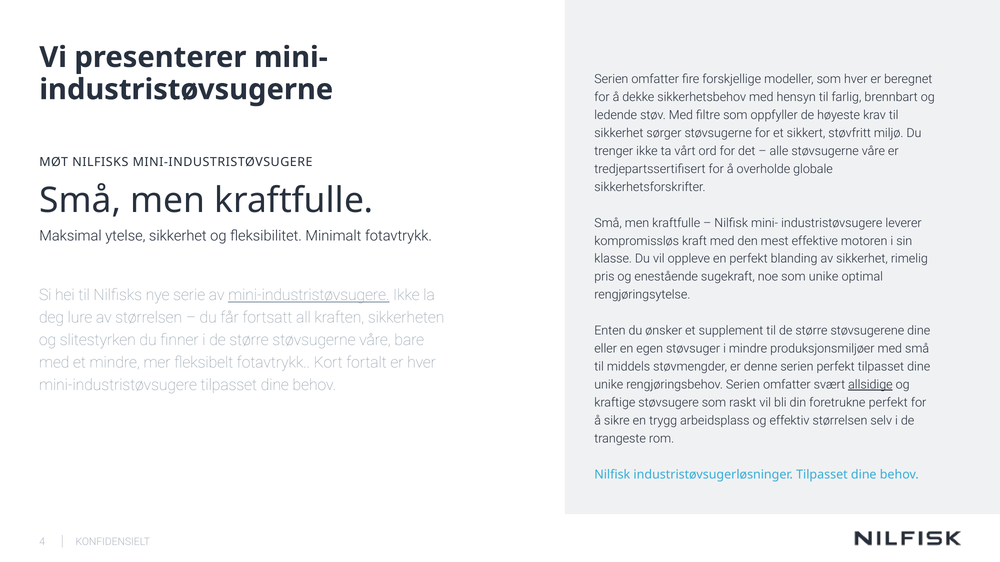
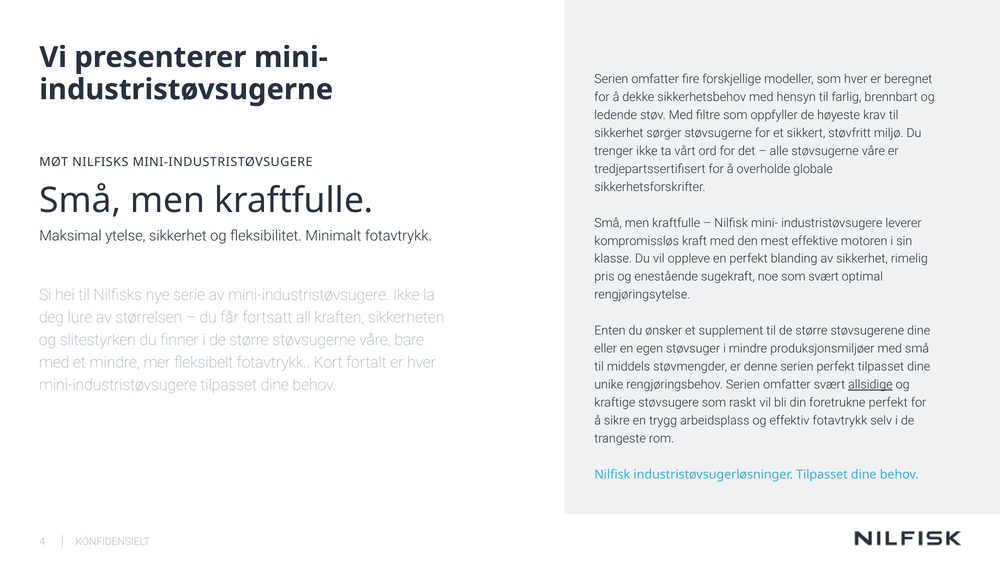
som unike: unike -> svært
mini-industristøvsugere at (309, 295) underline: present -> none
effektiv størrelsen: størrelsen -> fotavtrykk
